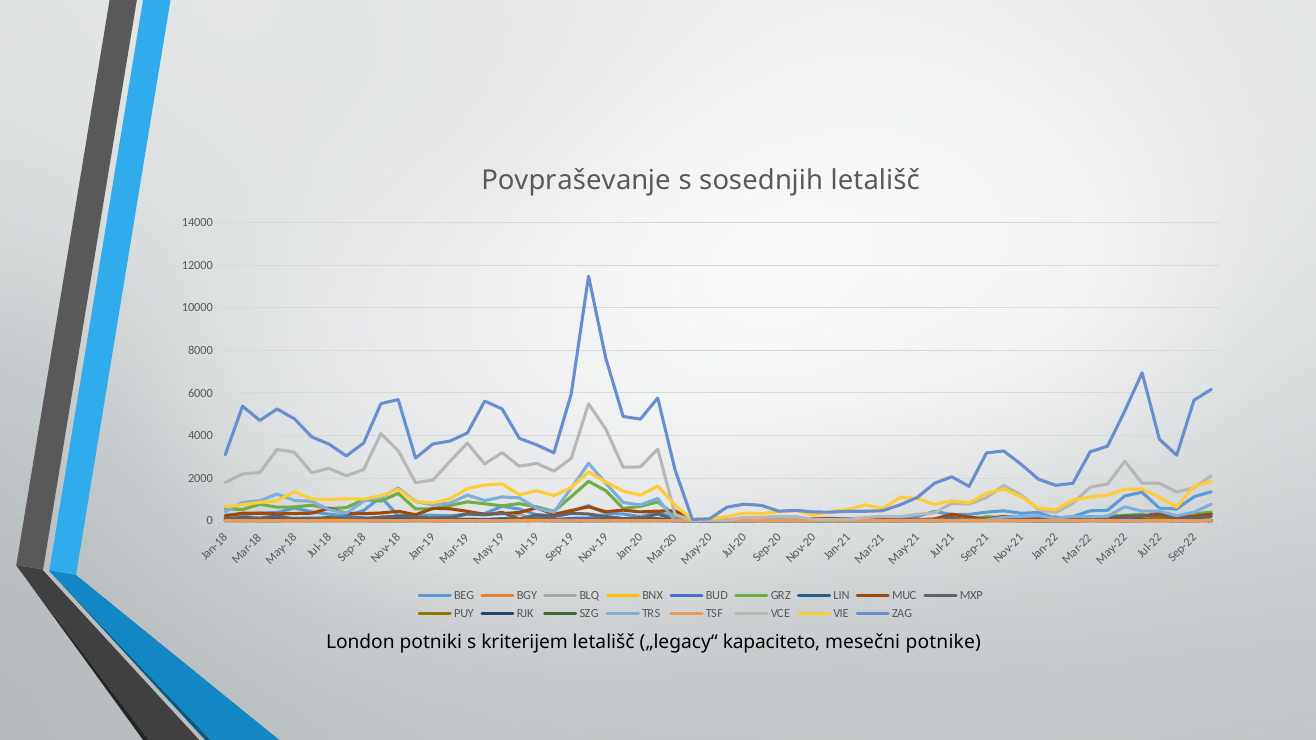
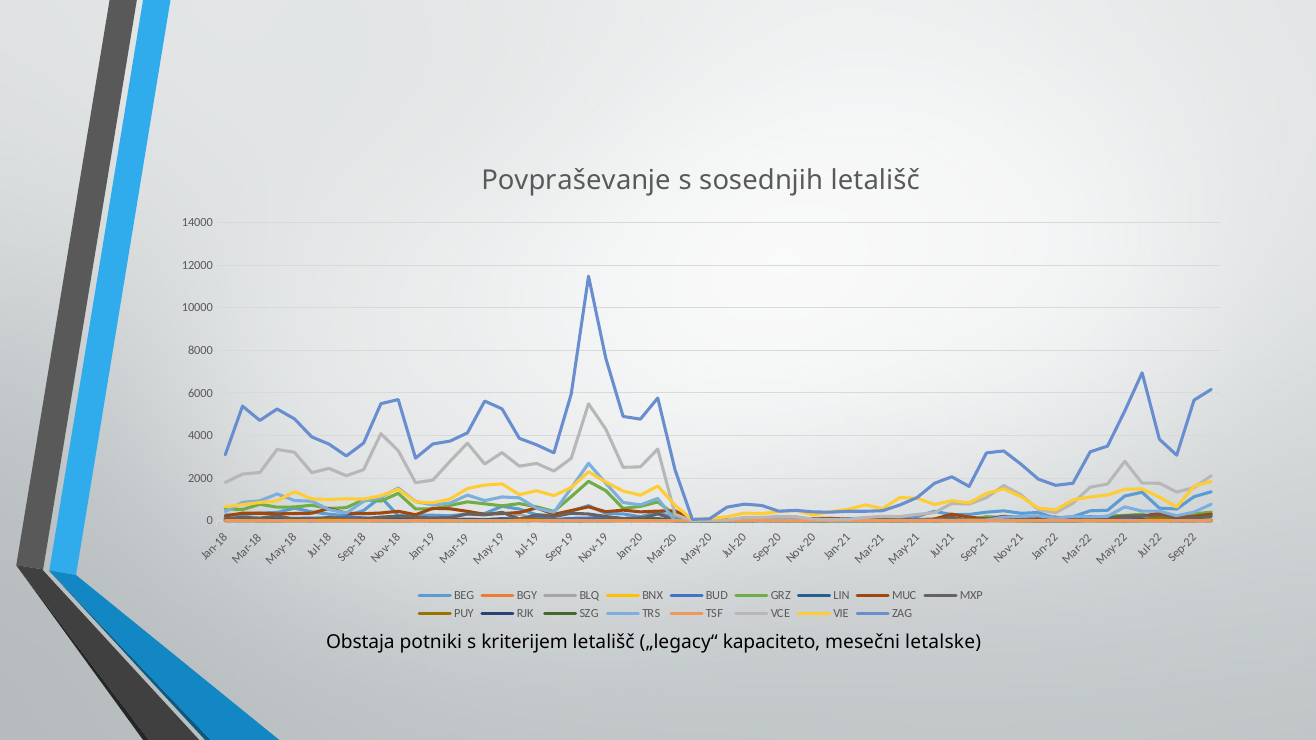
London: London -> Obstaja
potnike: potnike -> letalske
